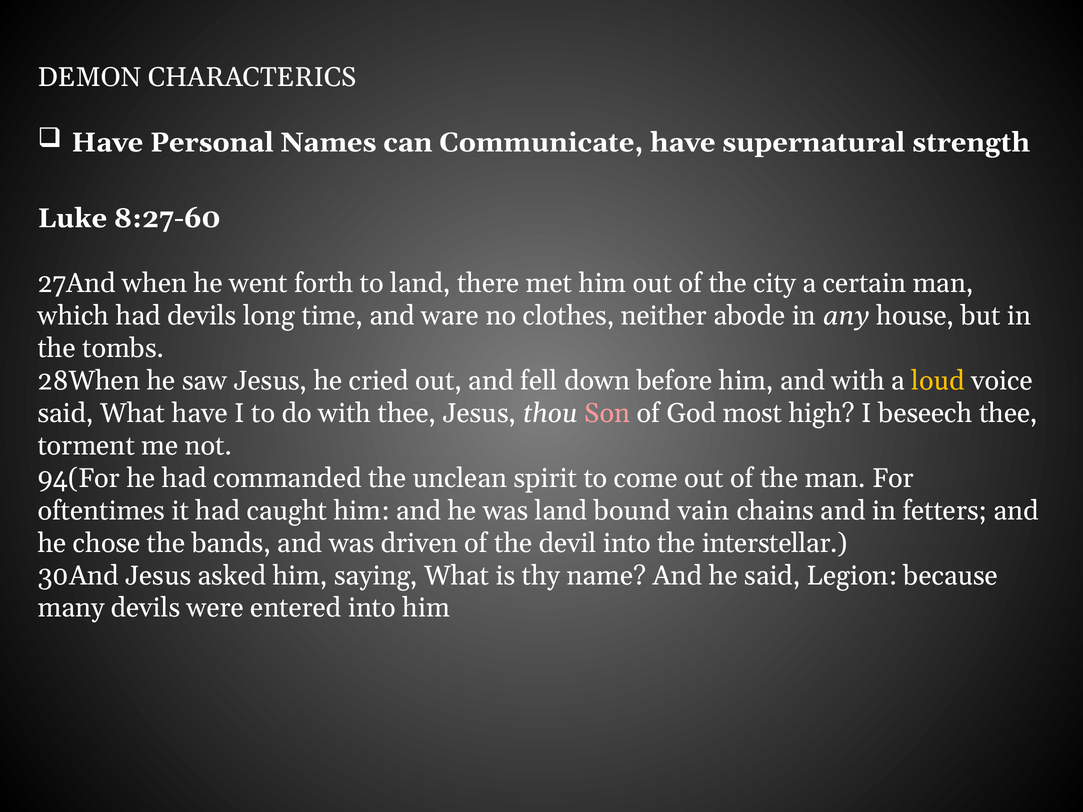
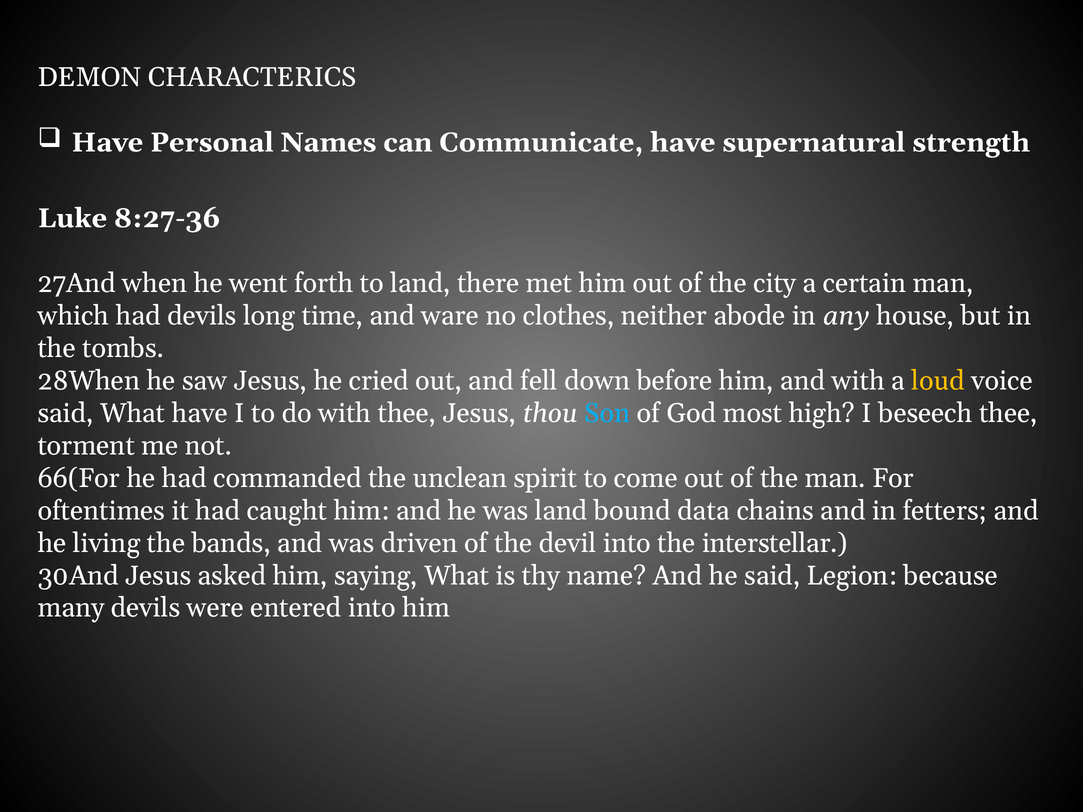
8:27-60: 8:27-60 -> 8:27-36
Son colour: pink -> light blue
94(For: 94(For -> 66(For
vain: vain -> data
chose: chose -> living
